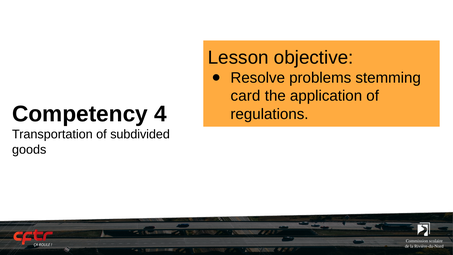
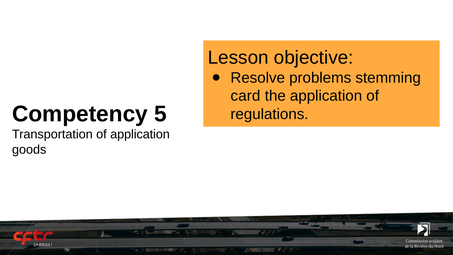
4: 4 -> 5
of subdivided: subdivided -> application
